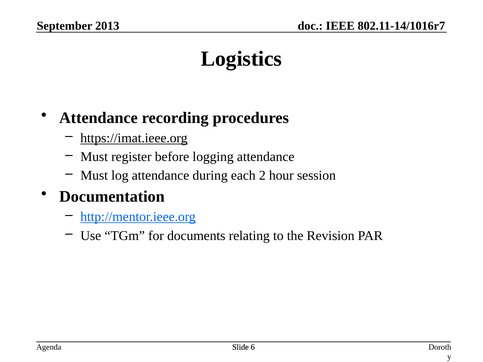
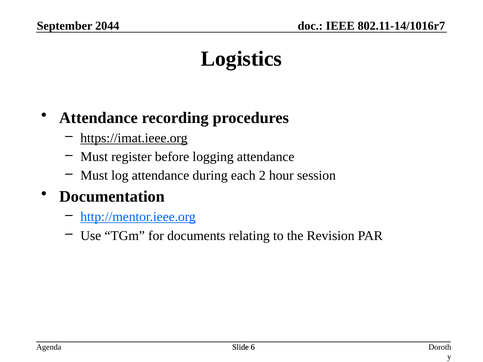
2013: 2013 -> 2044
